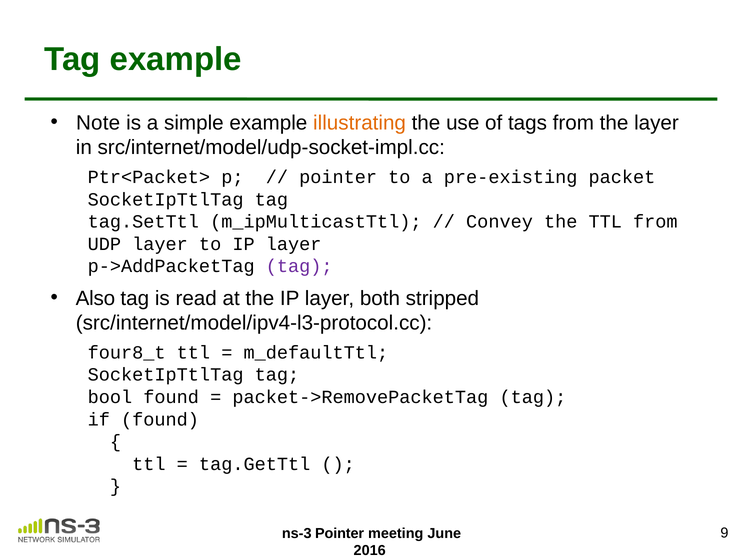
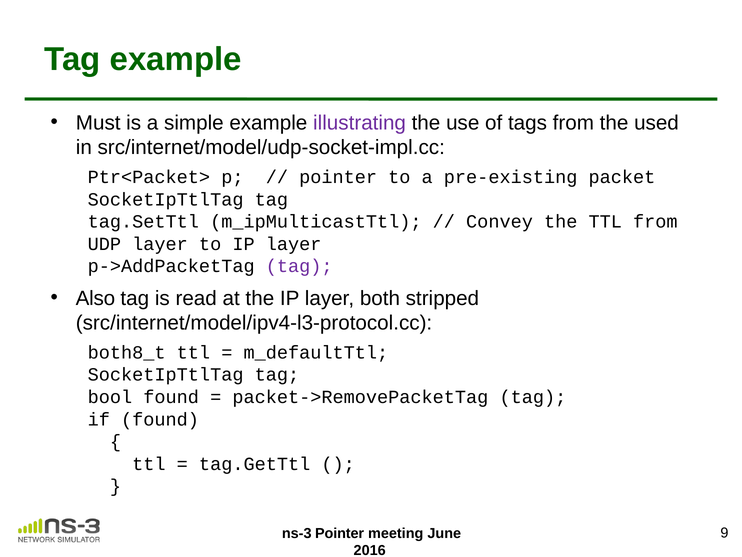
Note: Note -> Must
illustrating colour: orange -> purple
the layer: layer -> used
four8_t: four8_t -> both8_t
